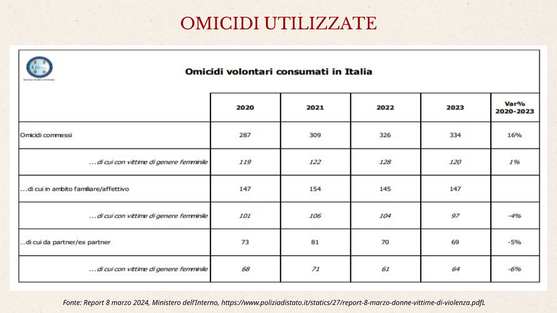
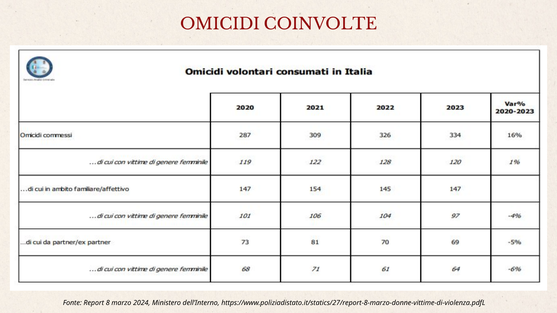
UTILIZZATE: UTILIZZATE -> COINVOLTE
